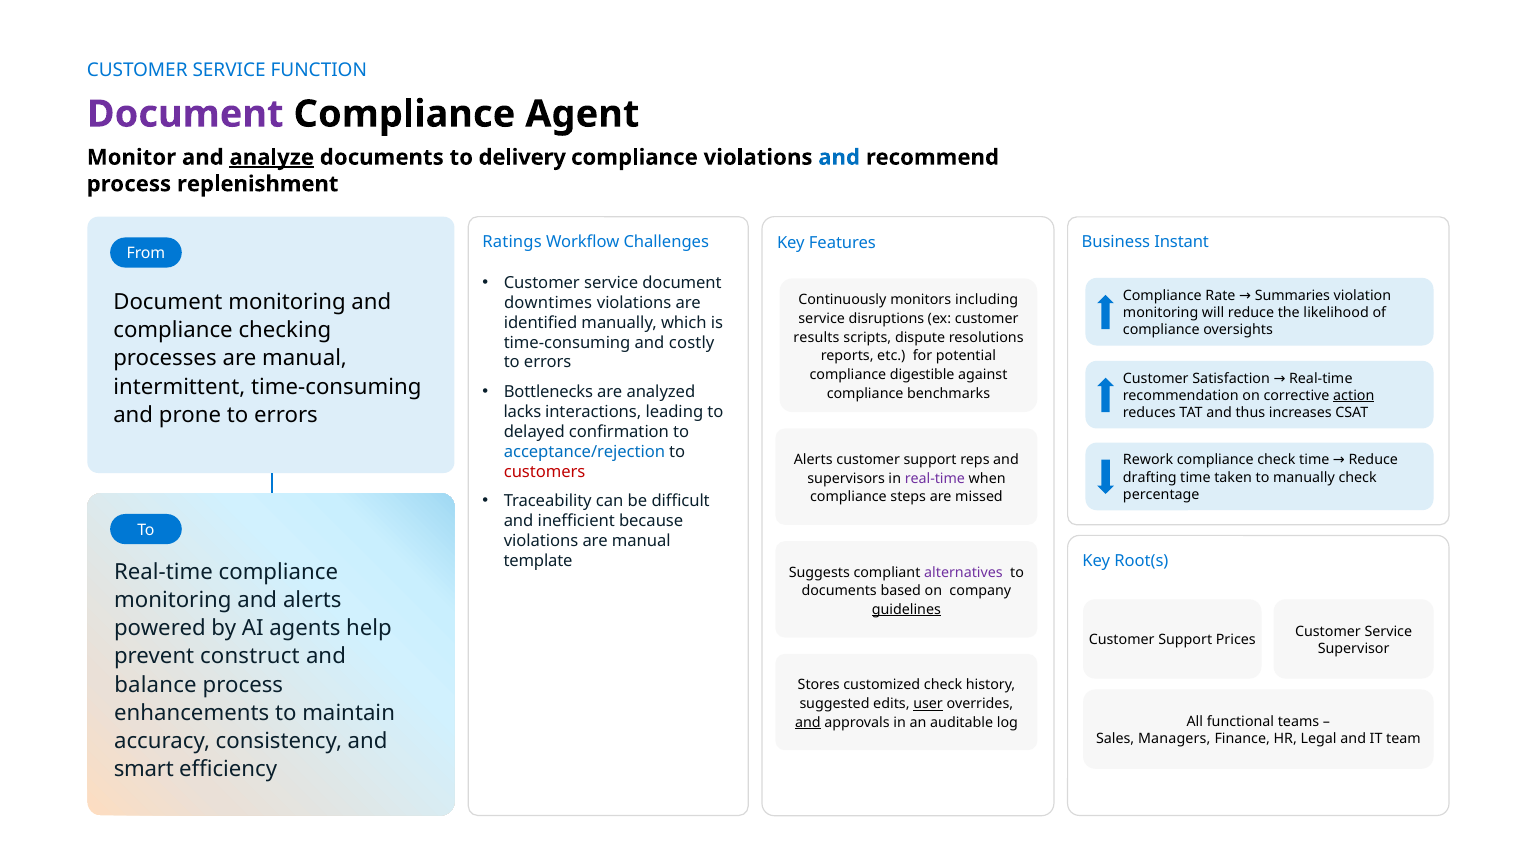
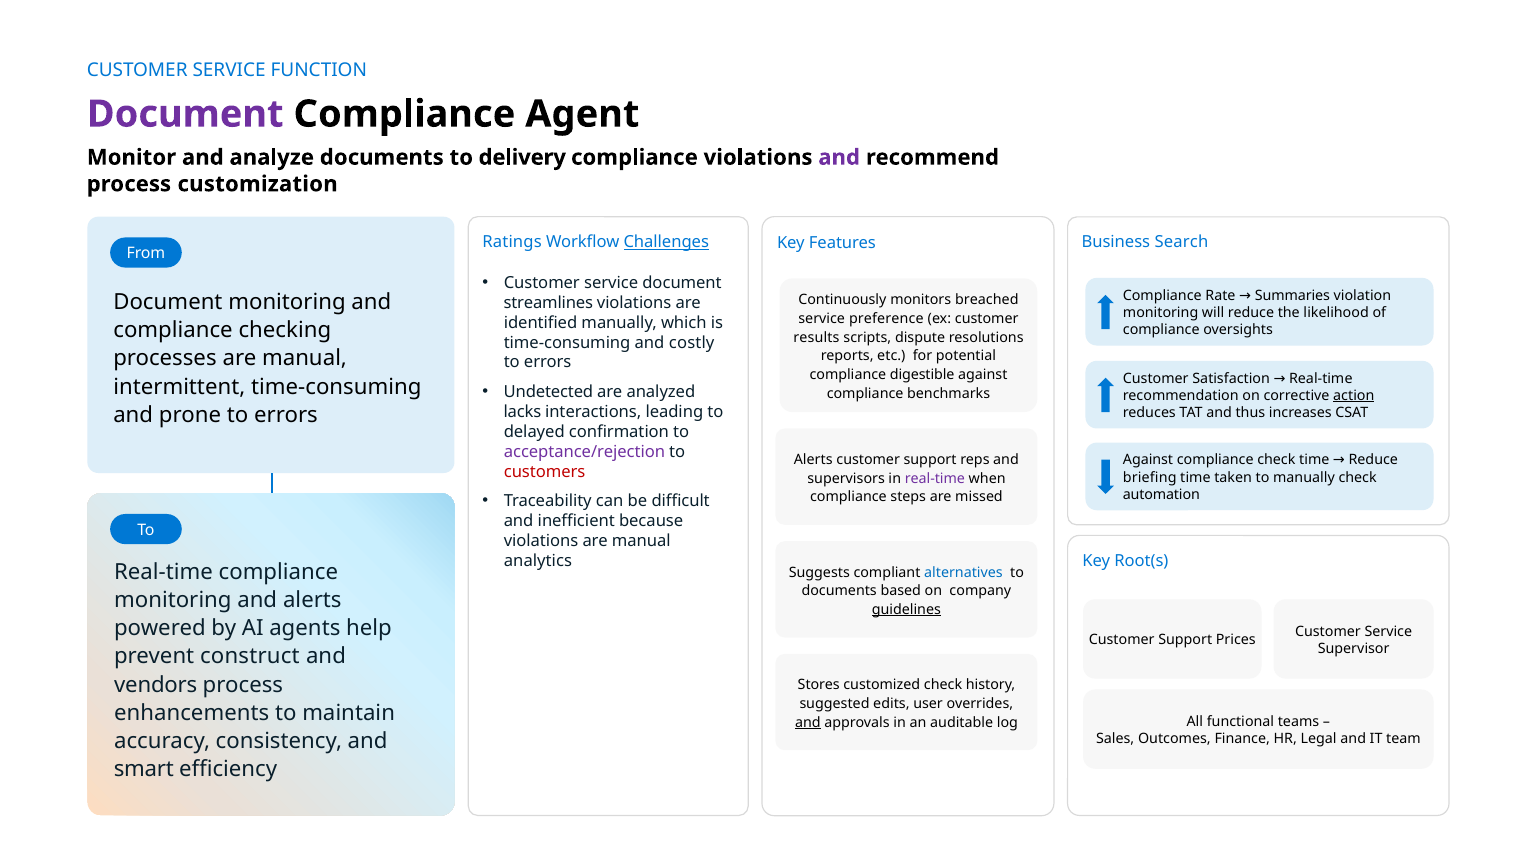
analyze underline: present -> none
and at (839, 158) colour: blue -> purple
replenishment: replenishment -> customization
Challenges underline: none -> present
Instant: Instant -> Search
including: including -> breached
downtimes: downtimes -> streamlines
disruptions: disruptions -> preference
Bottlenecks: Bottlenecks -> Undetected
acceptance/rejection colour: blue -> purple
Rework at (1148, 461): Rework -> Against
drafting: drafting -> briefing
percentage: percentage -> automation
template: template -> analytics
alternatives colour: purple -> blue
balance: balance -> vendors
user underline: present -> none
Managers: Managers -> Outcomes
